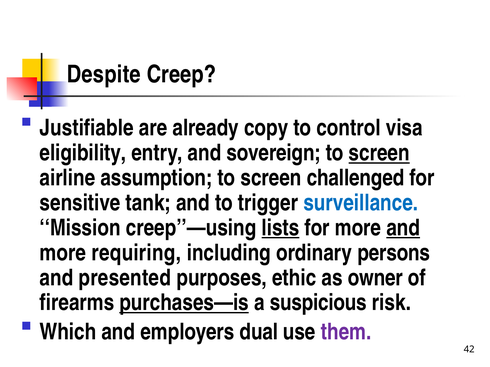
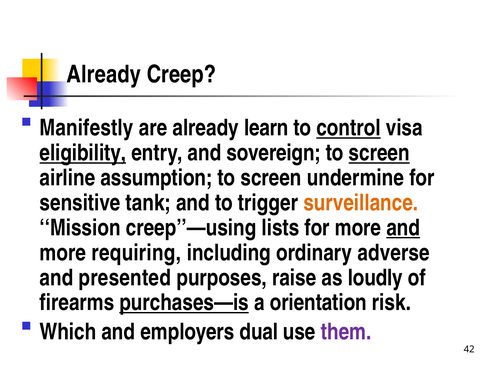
Despite at (104, 74): Despite -> Already
Justifiable: Justifiable -> Manifestly
copy: copy -> learn
control underline: none -> present
eligibility underline: none -> present
challenged: challenged -> undermine
surveillance colour: blue -> orange
lists underline: present -> none
persons: persons -> adverse
ethic: ethic -> raise
owner: owner -> loudly
suspicious: suspicious -> orientation
